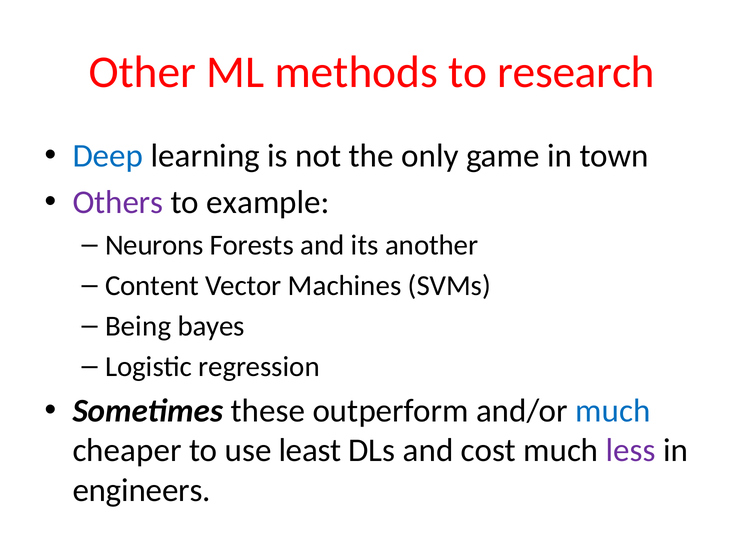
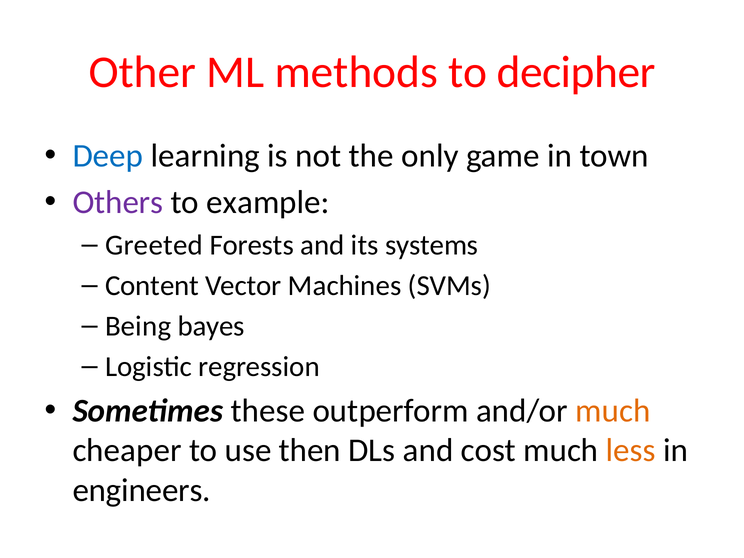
research: research -> decipher
Neurons: Neurons -> Greeted
another: another -> systems
much at (613, 411) colour: blue -> orange
least: least -> then
less colour: purple -> orange
